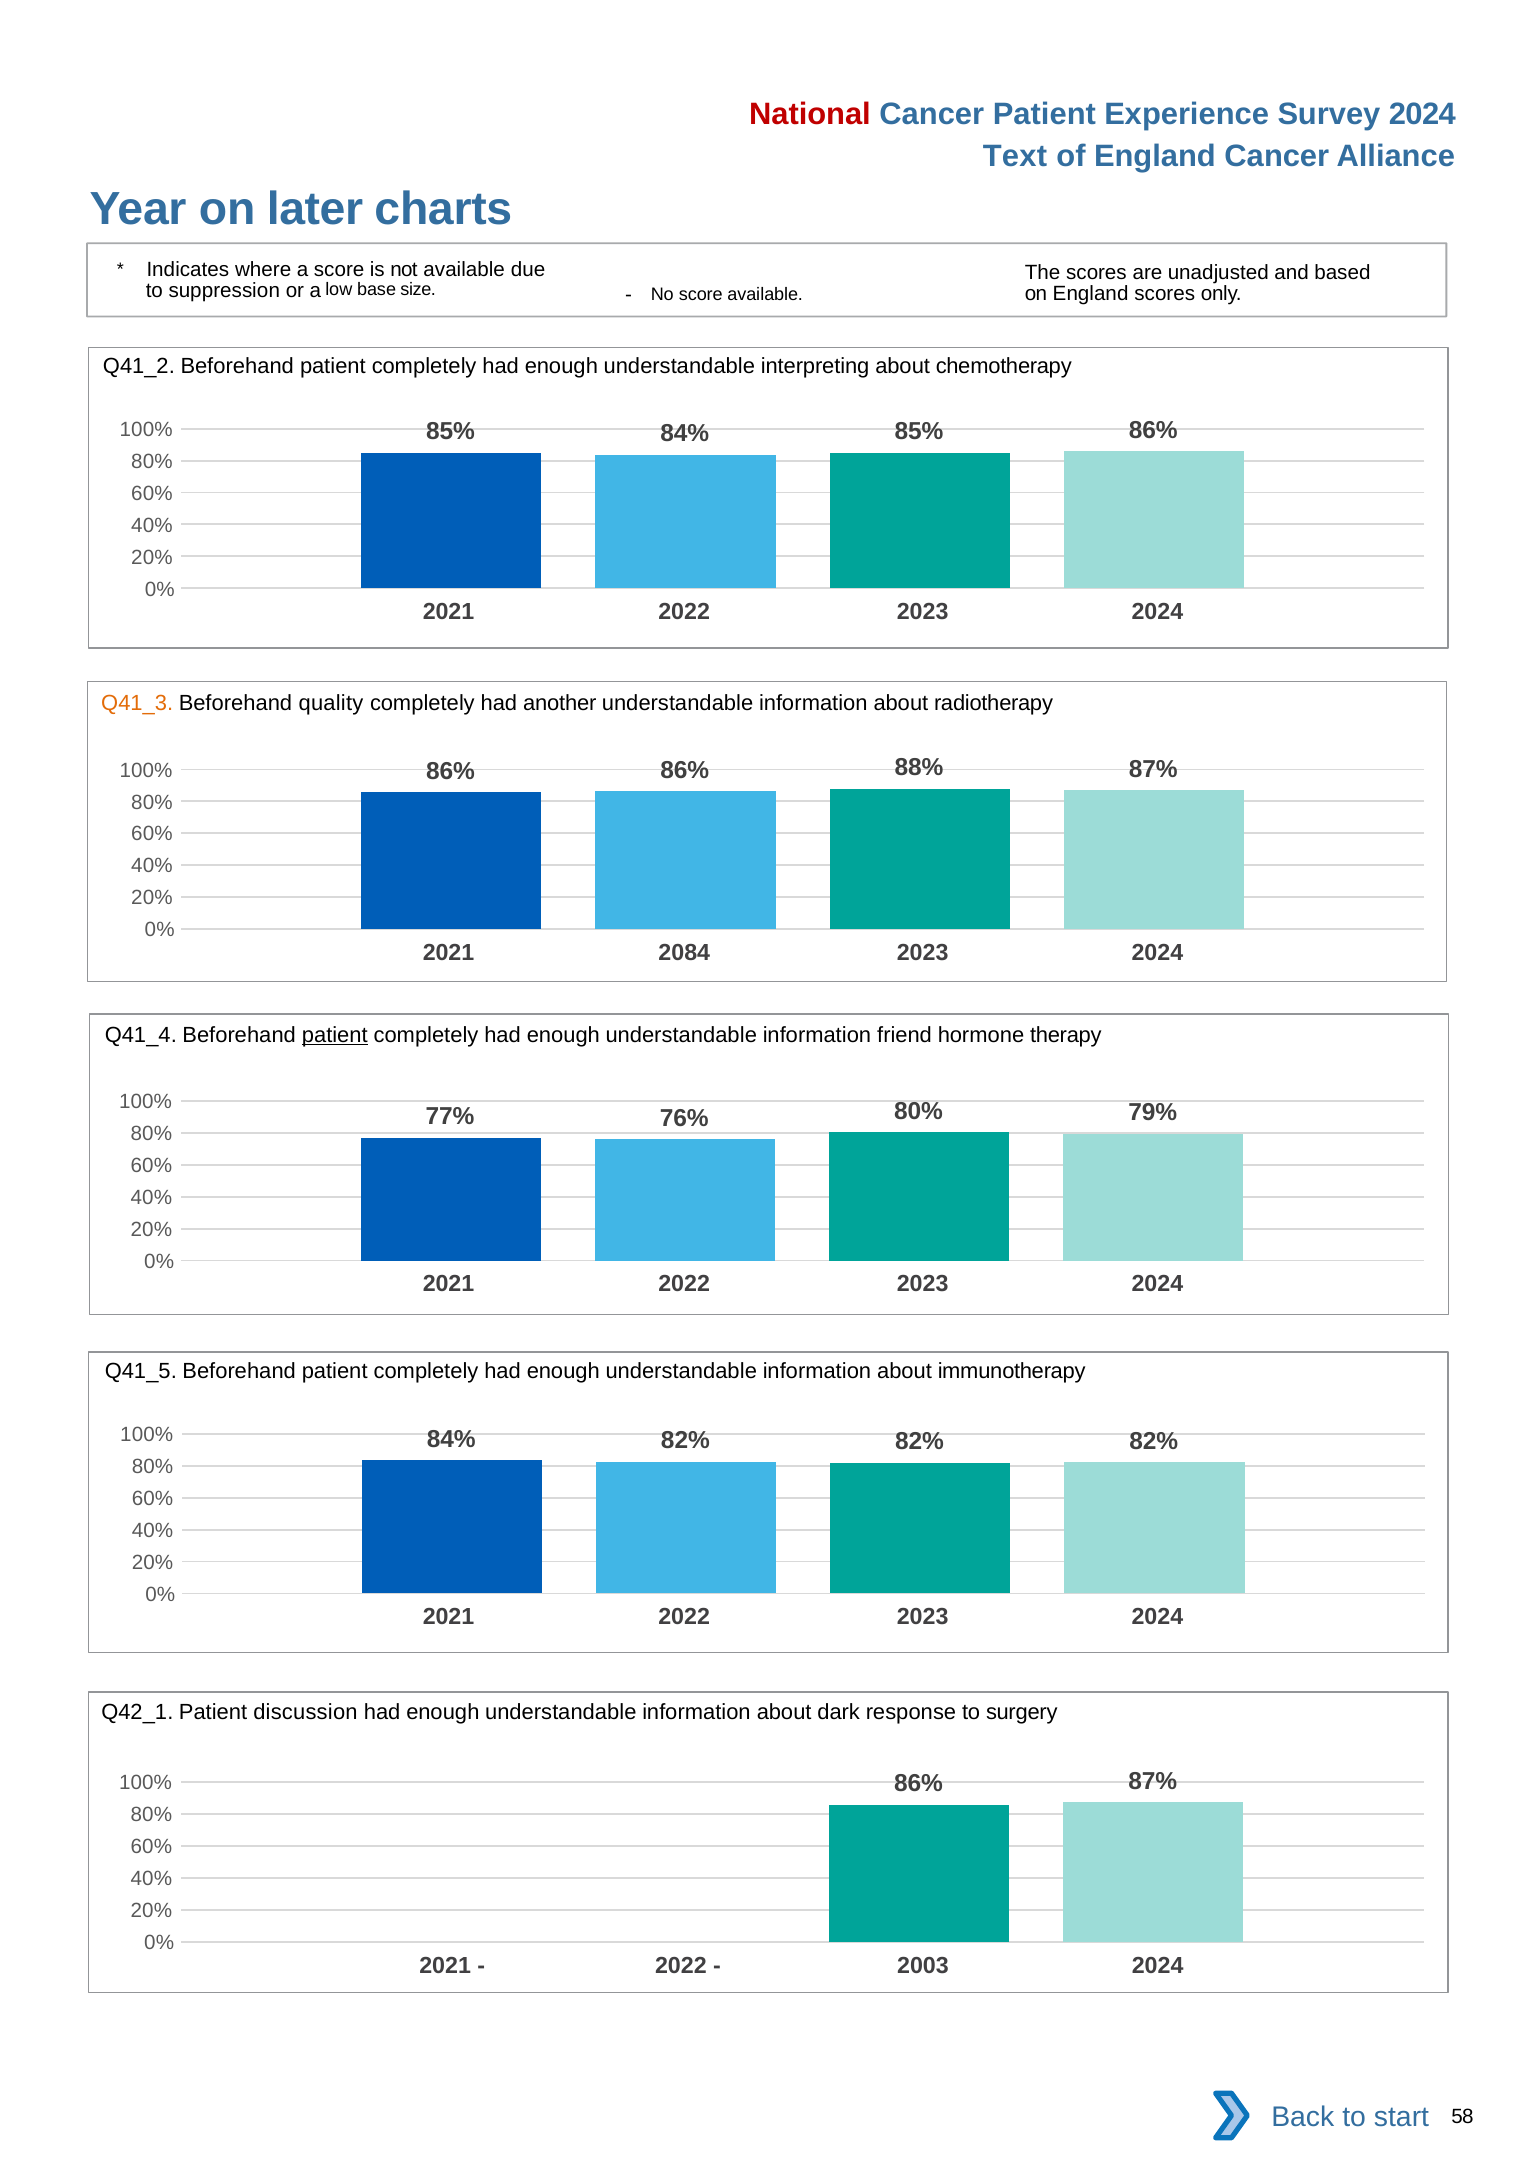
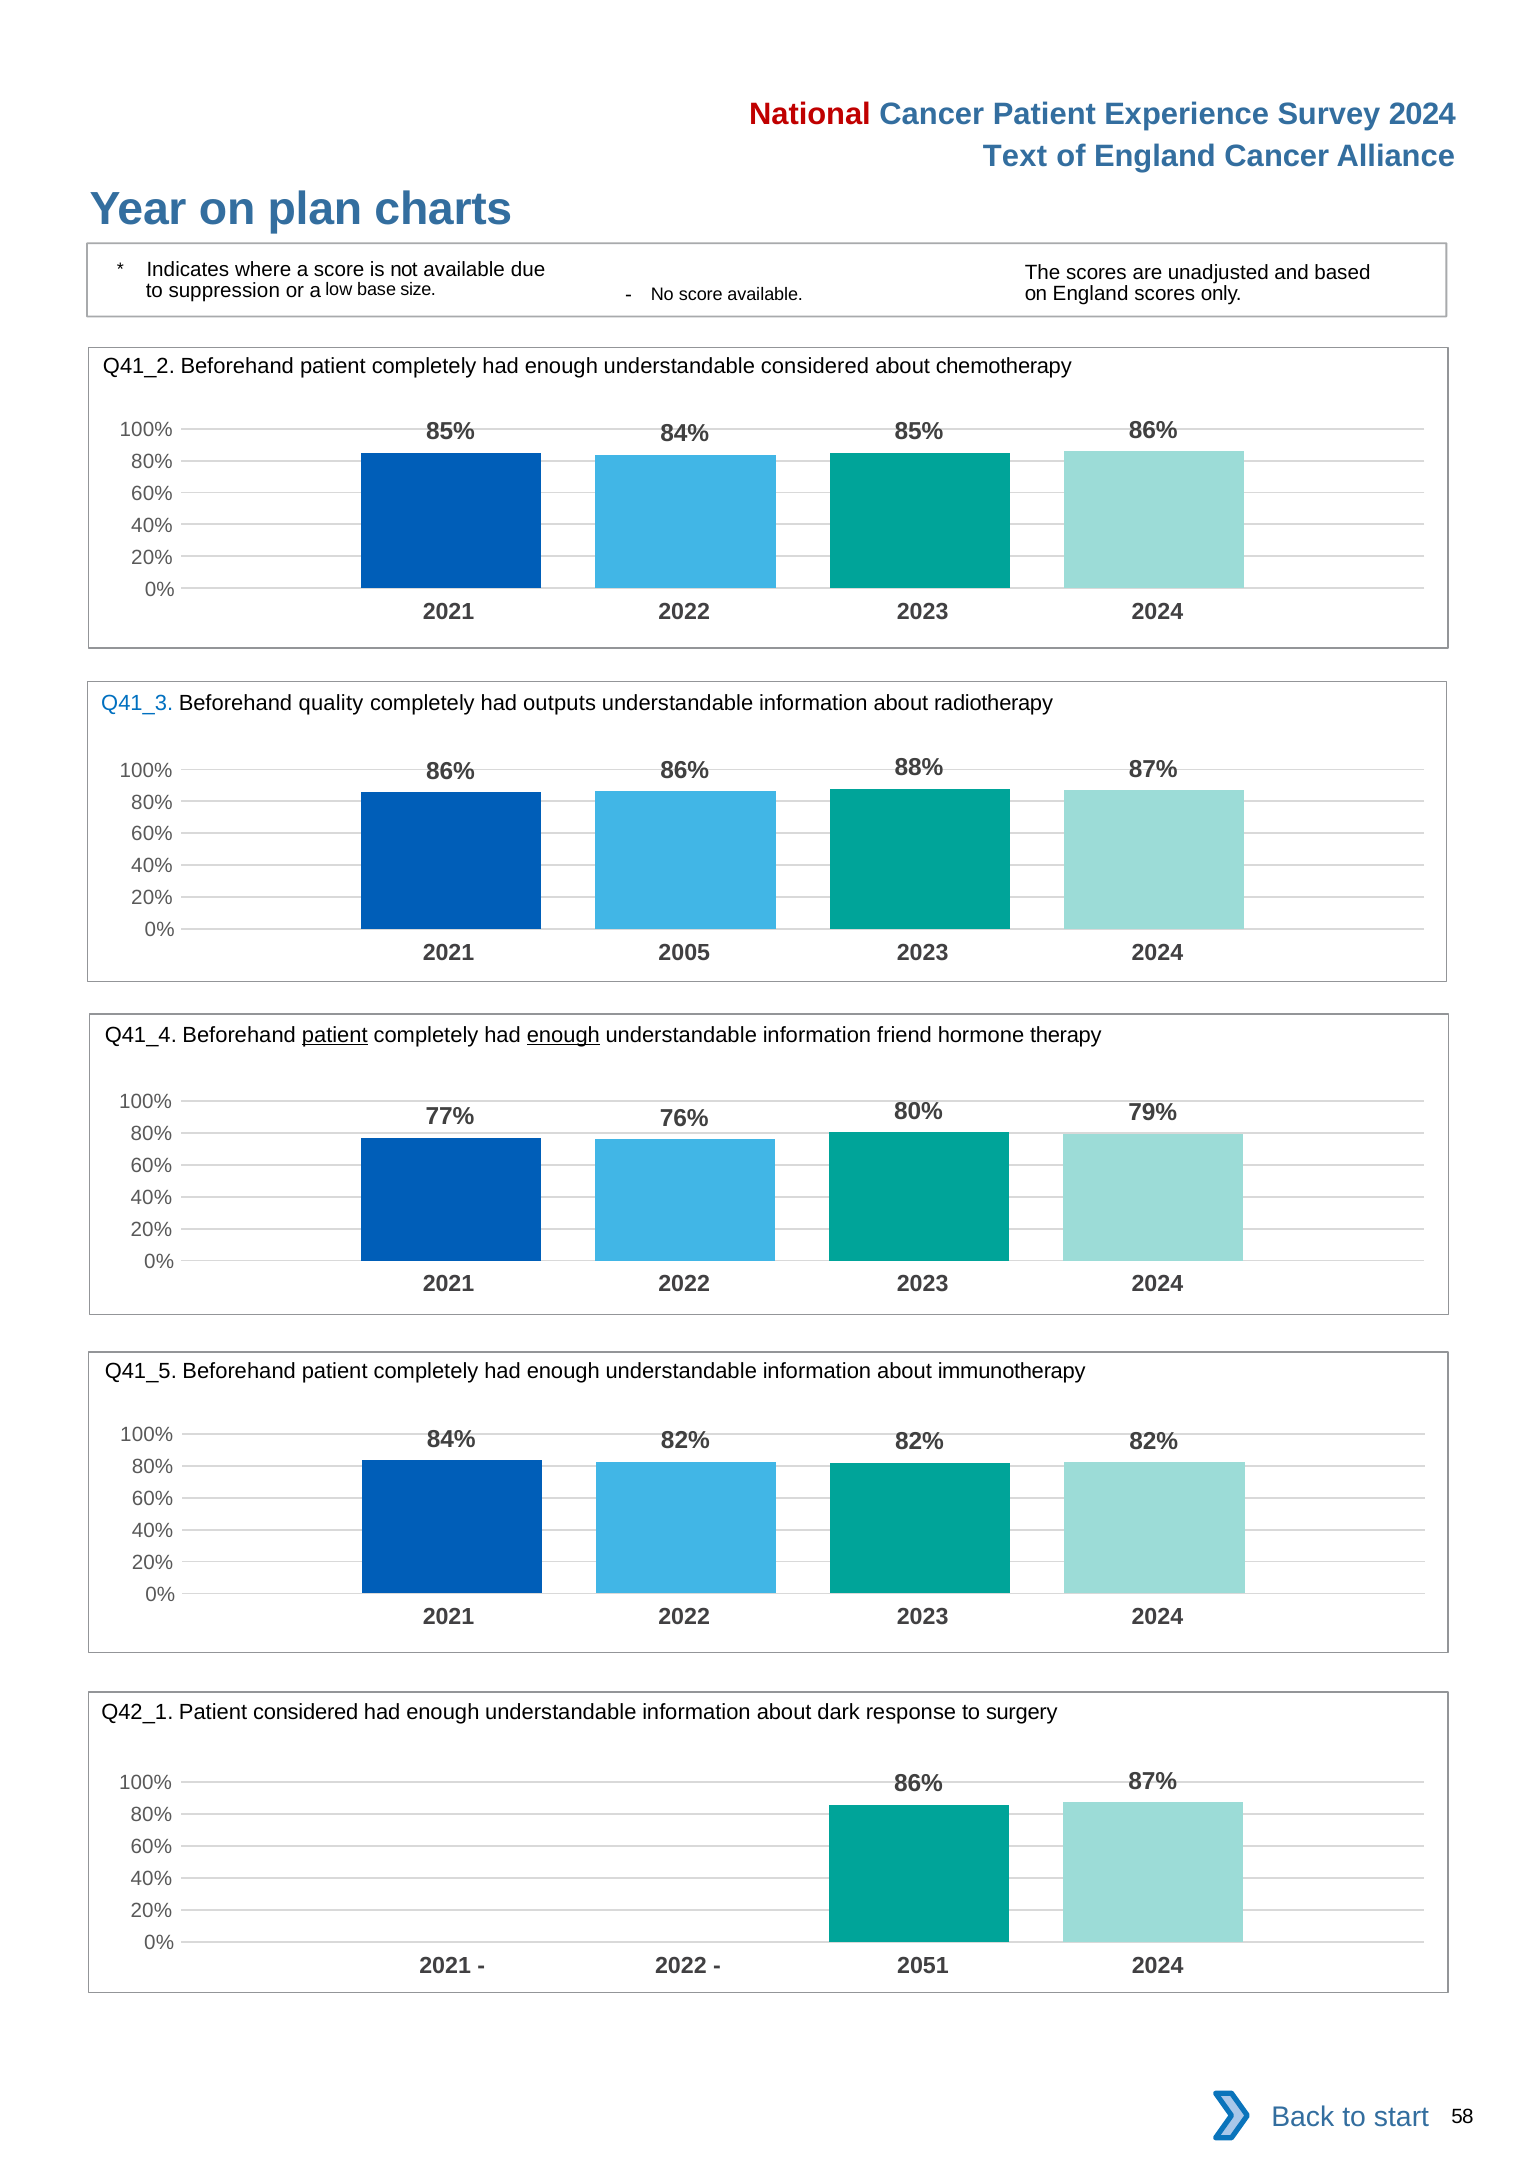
later: later -> plan
understandable interpreting: interpreting -> considered
Q41_3 colour: orange -> blue
another: another -> outputs
2084: 2084 -> 2005
enough at (563, 1035) underline: none -> present
Patient discussion: discussion -> considered
2003: 2003 -> 2051
